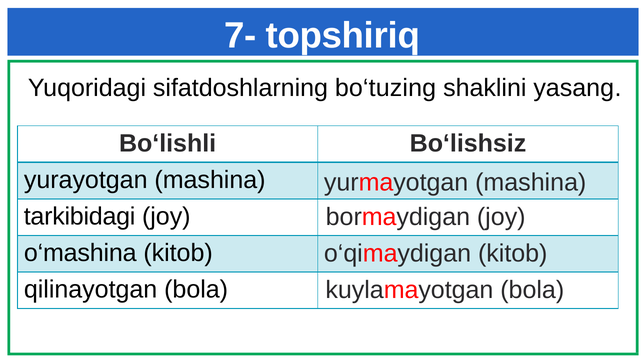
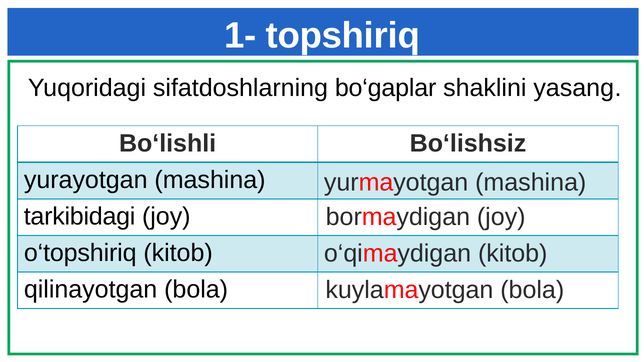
7-: 7- -> 1-
bo‘tuzing: bo‘tuzing -> bo‘gaplar
o‘mashina: o‘mashina -> o‘topshiriq
